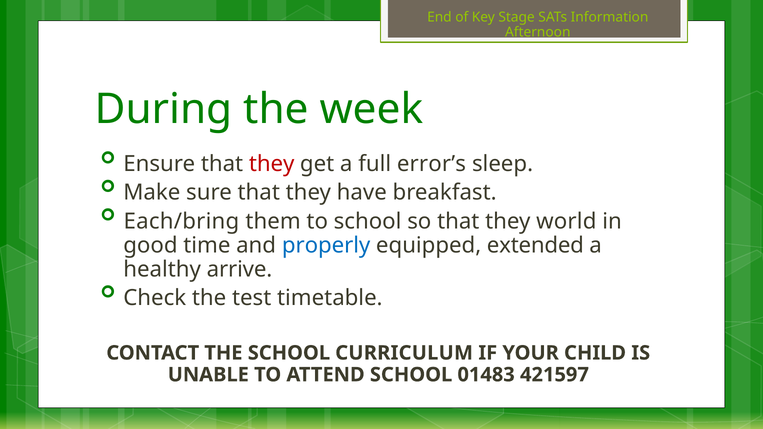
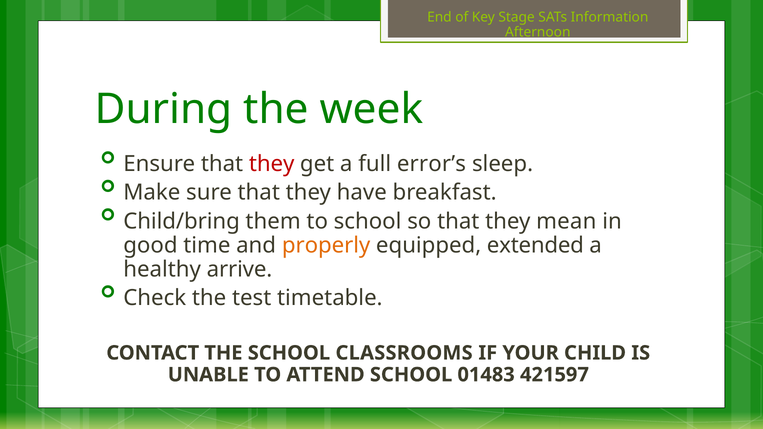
Each/bring: Each/bring -> Child/bring
world: world -> mean
properly colour: blue -> orange
CURRICULUM: CURRICULUM -> CLASSROOMS
